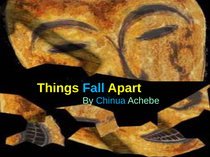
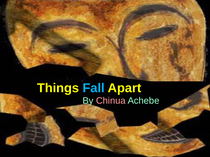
Chinua colour: light blue -> pink
